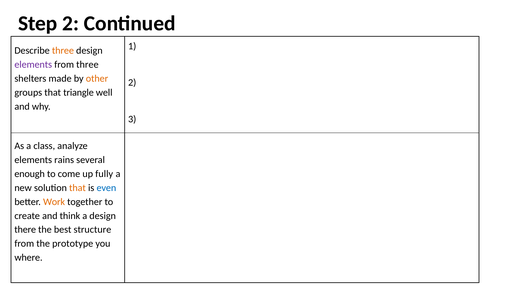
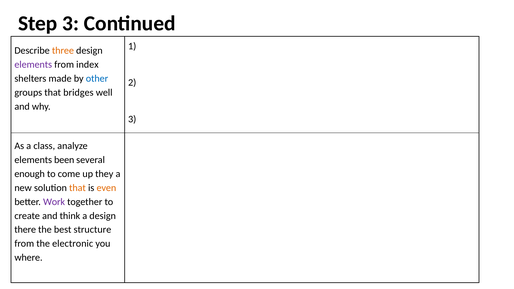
Step 2: 2 -> 3
from three: three -> index
other colour: orange -> blue
triangle: triangle -> bridges
rains: rains -> been
fully: fully -> they
even colour: blue -> orange
Work colour: orange -> purple
prototype: prototype -> electronic
